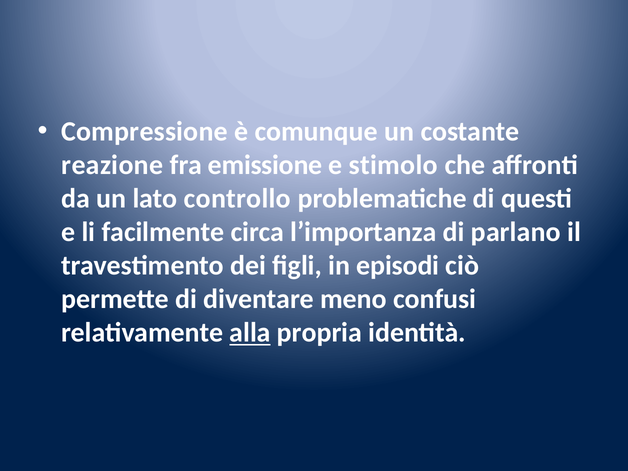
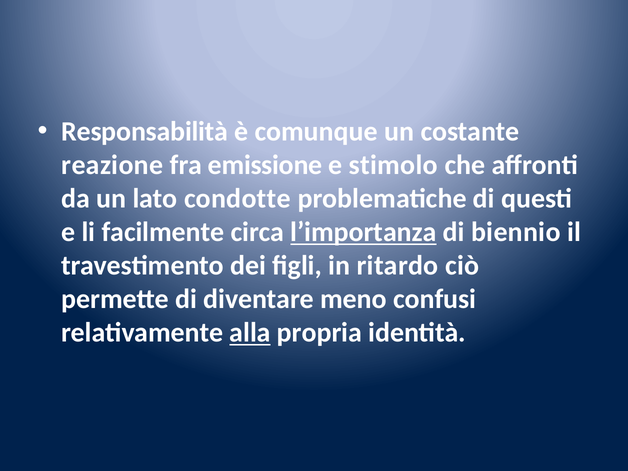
Compressione: Compressione -> Responsabilità
controllo: controllo -> condotte
l’importanza underline: none -> present
parlano: parlano -> biennio
episodi: episodi -> ritardo
